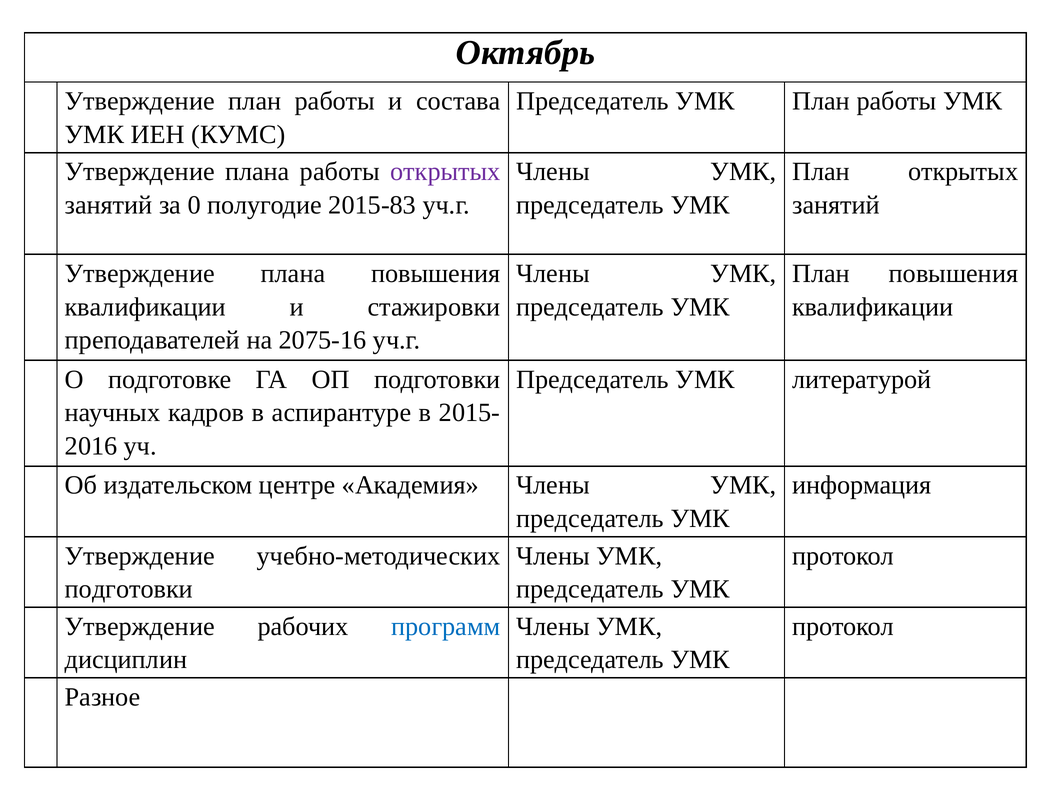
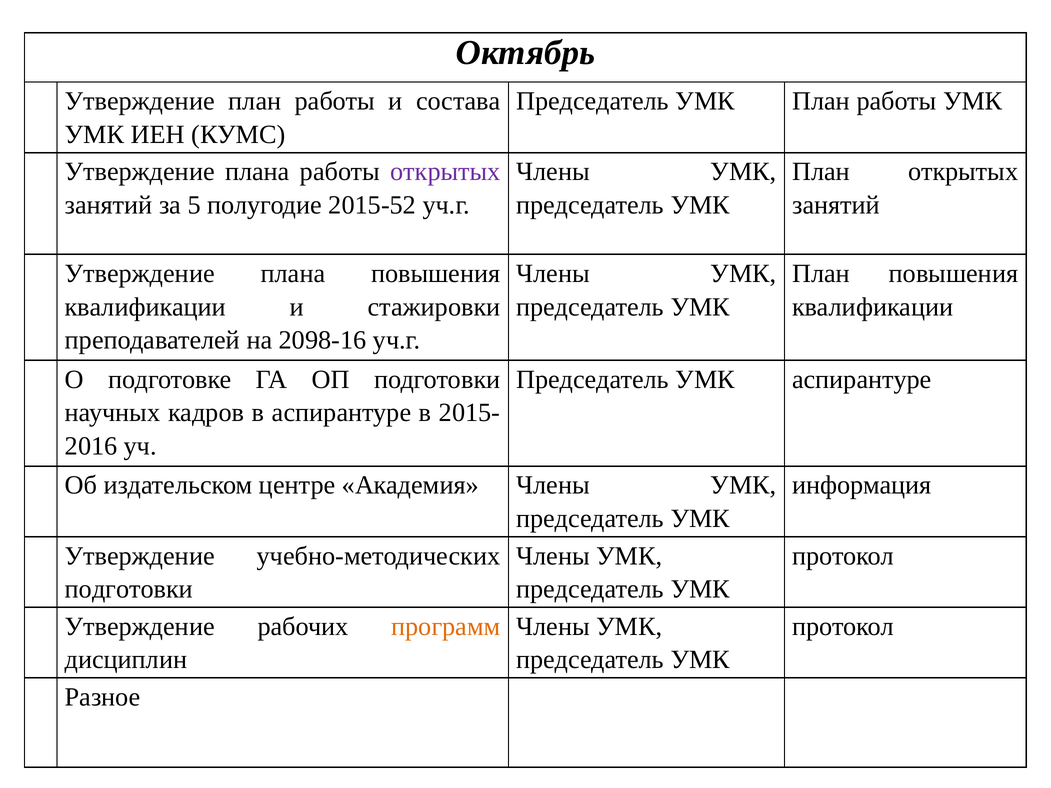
0: 0 -> 5
2015-83: 2015-83 -> 2015-52
2075-16: 2075-16 -> 2098-16
УМК литературой: литературой -> аспирантуре
программ colour: blue -> orange
